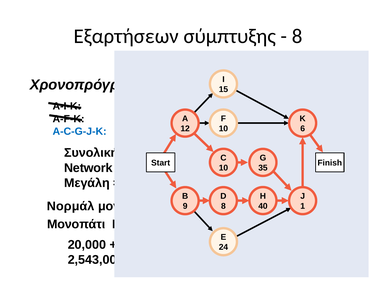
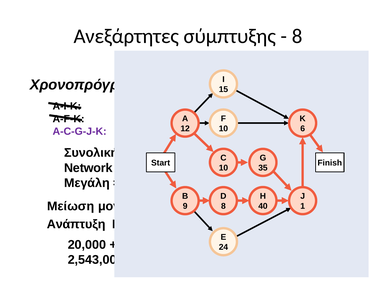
Εξαρτήσεων: Εξαρτήσεων -> Ανεξάρτητες
A-C-G-J-K colour: blue -> purple
Νορμάλ: Νορμάλ -> Μείωση
Μονοπάτι at (76, 224): Μονοπάτι -> Ανάπτυξη
